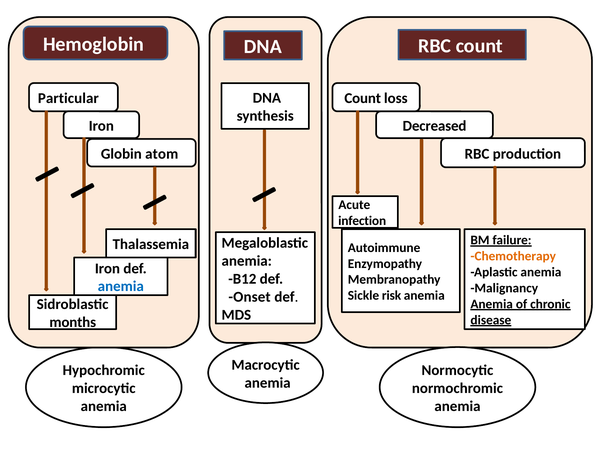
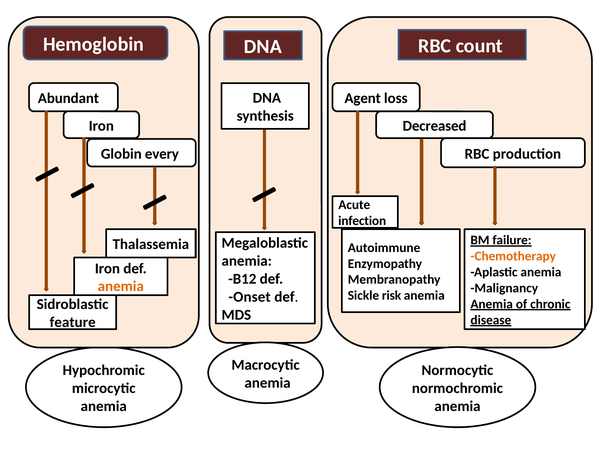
Particular: Particular -> Abundant
Count at (363, 98): Count -> Agent
atom: atom -> every
anemia at (121, 287) colour: blue -> orange
months: months -> feature
